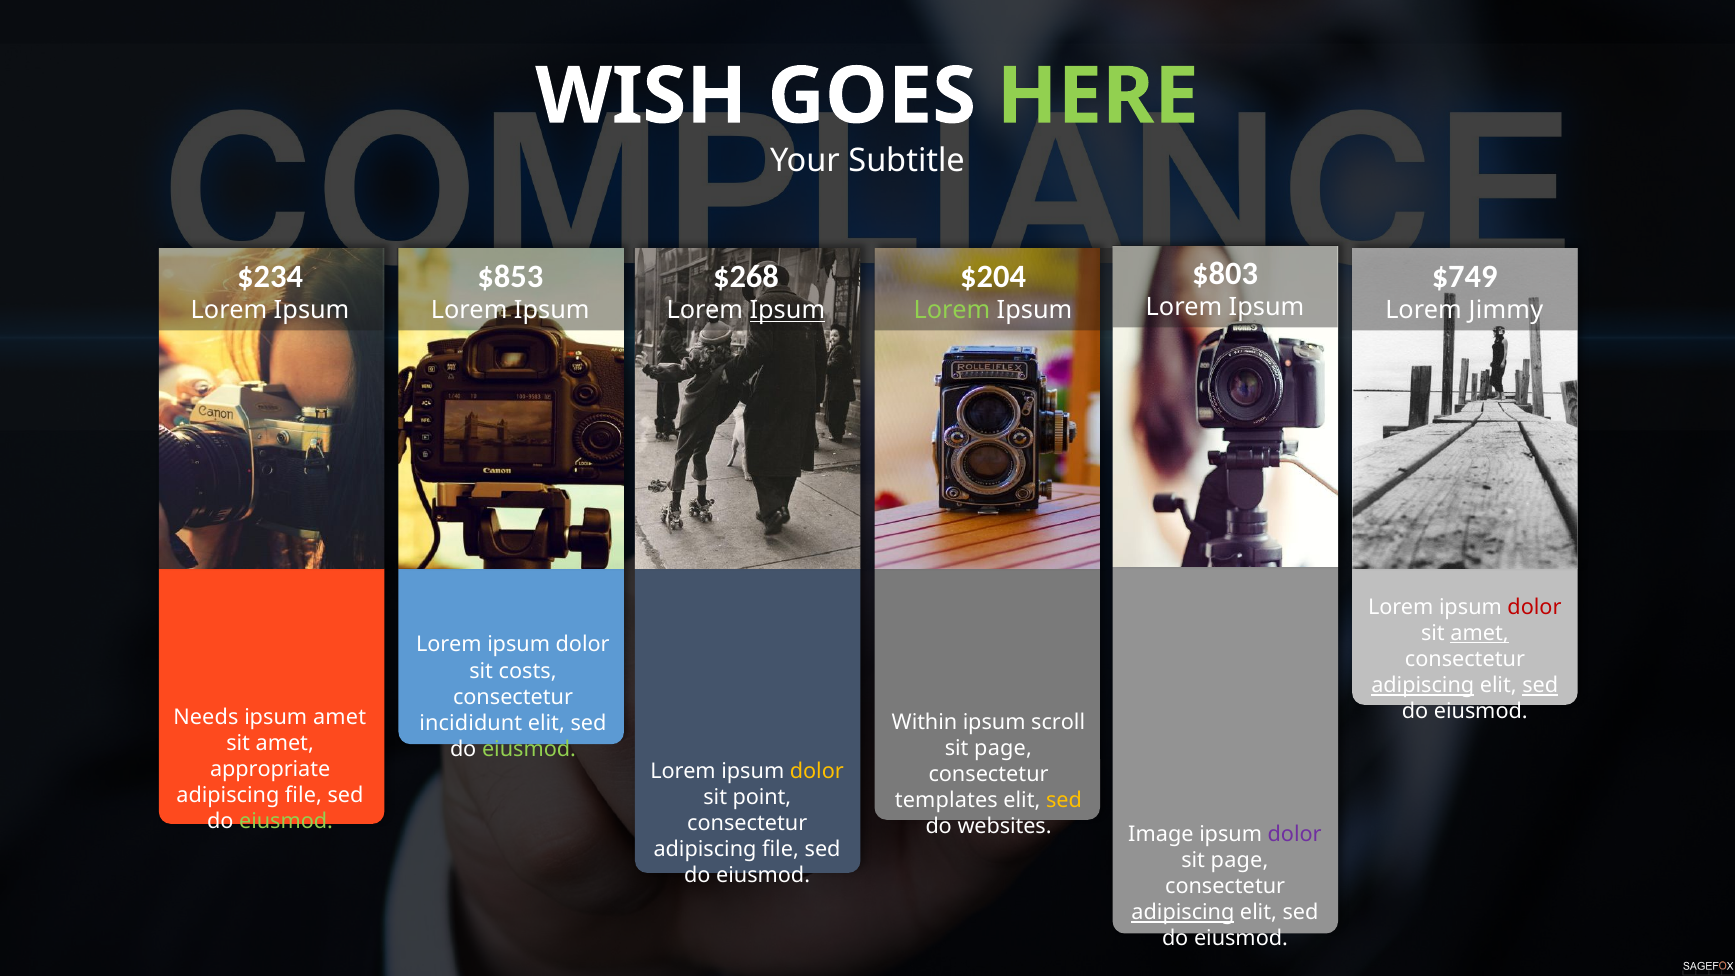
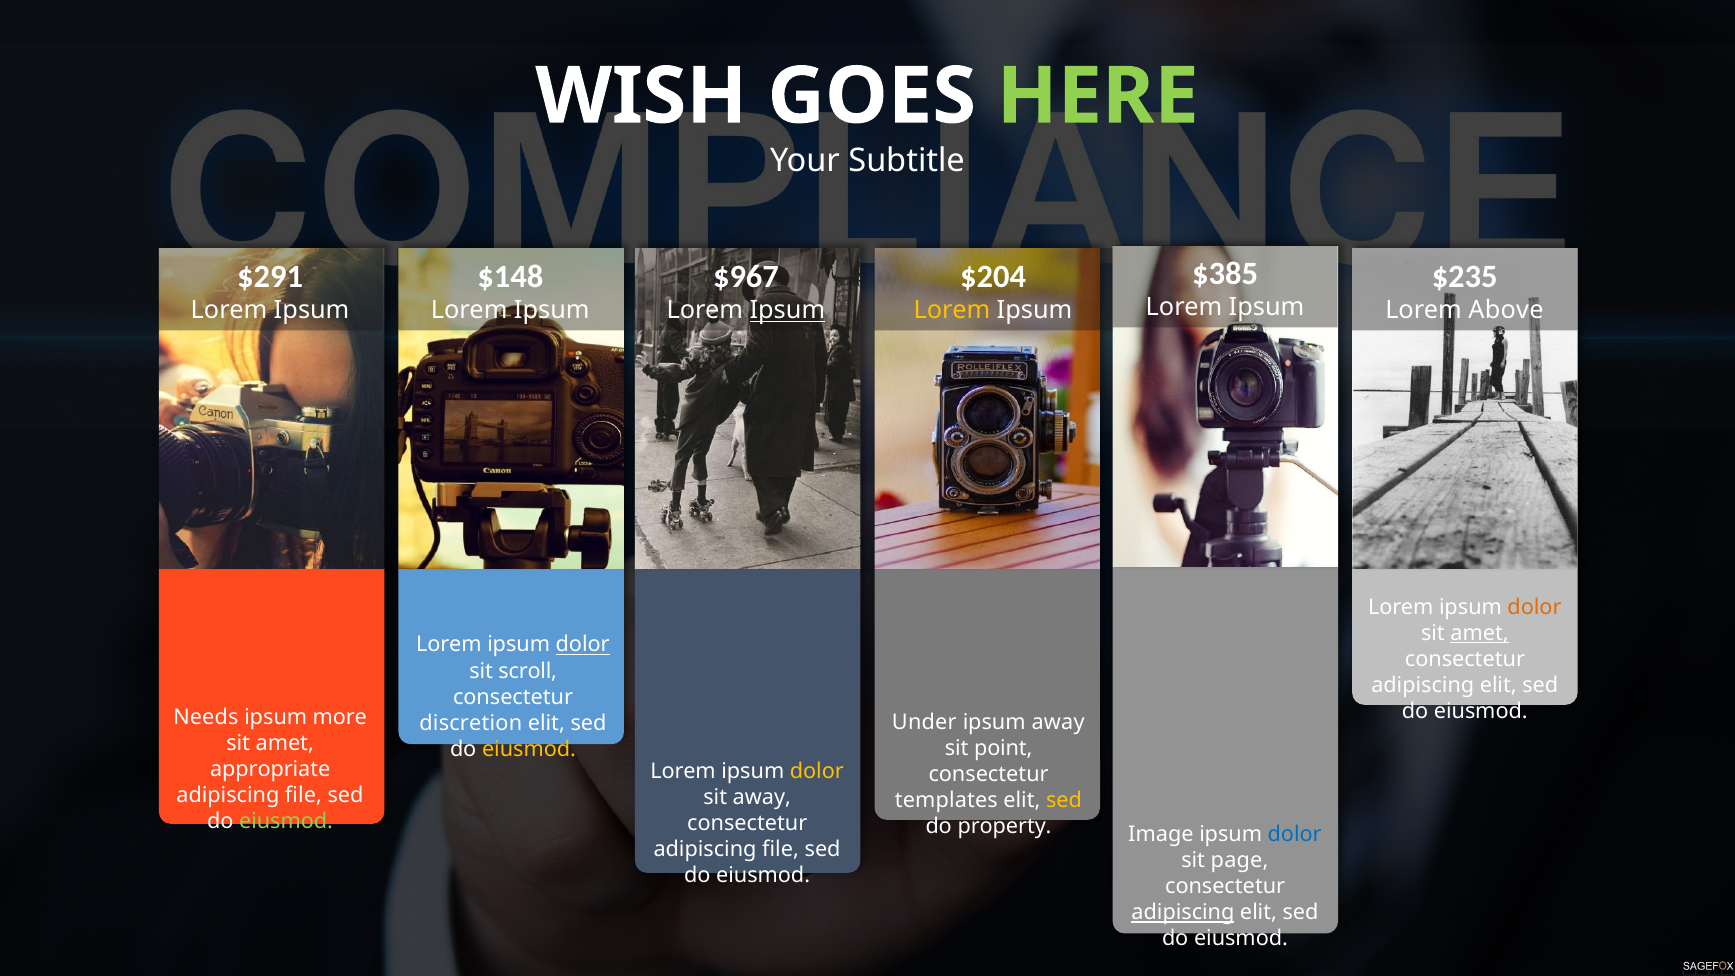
$803: $803 -> $385
$234: $234 -> $291
$853: $853 -> $148
$268: $268 -> $967
$749: $749 -> $235
Lorem at (952, 311) colour: light green -> yellow
Jimmy: Jimmy -> Above
dolor at (1534, 607) colour: red -> orange
dolor at (583, 645) underline: none -> present
costs: costs -> scroll
adipiscing at (1423, 686) underline: present -> none
sed at (1540, 686) underline: present -> none
ipsum amet: amet -> more
Within: Within -> Under
ipsum scroll: scroll -> away
incididunt: incididunt -> discretion
page at (1003, 748): page -> point
eiusmod at (529, 749) colour: light green -> yellow
sit point: point -> away
websites: websites -> property
dolor at (1295, 835) colour: purple -> blue
